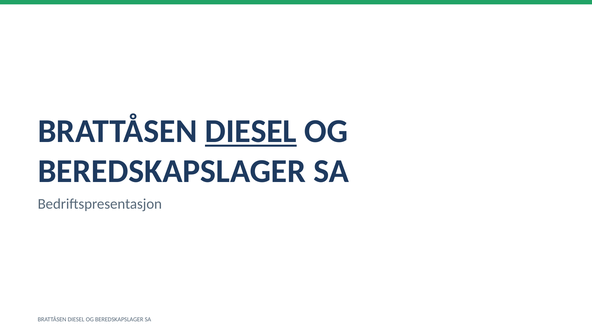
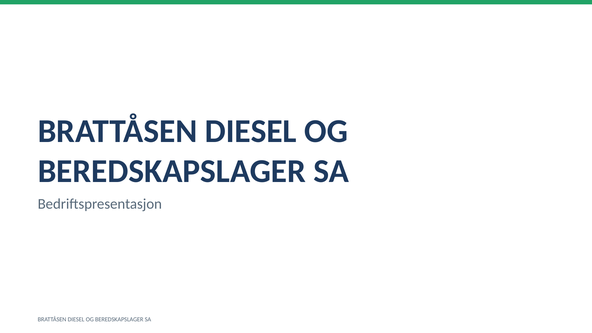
DIESEL at (251, 131) underline: present -> none
